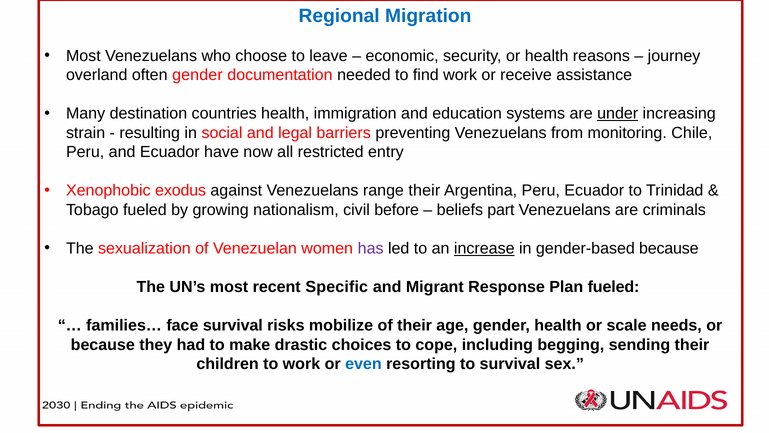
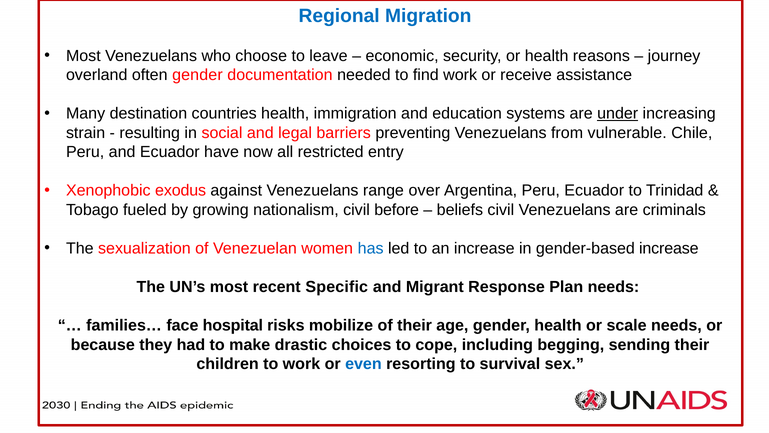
monitoring: monitoring -> vulnerable
range their: their -> over
beliefs part: part -> civil
has colour: purple -> blue
increase at (484, 248) underline: present -> none
gender-based because: because -> increase
Plan fueled: fueled -> needs
face survival: survival -> hospital
